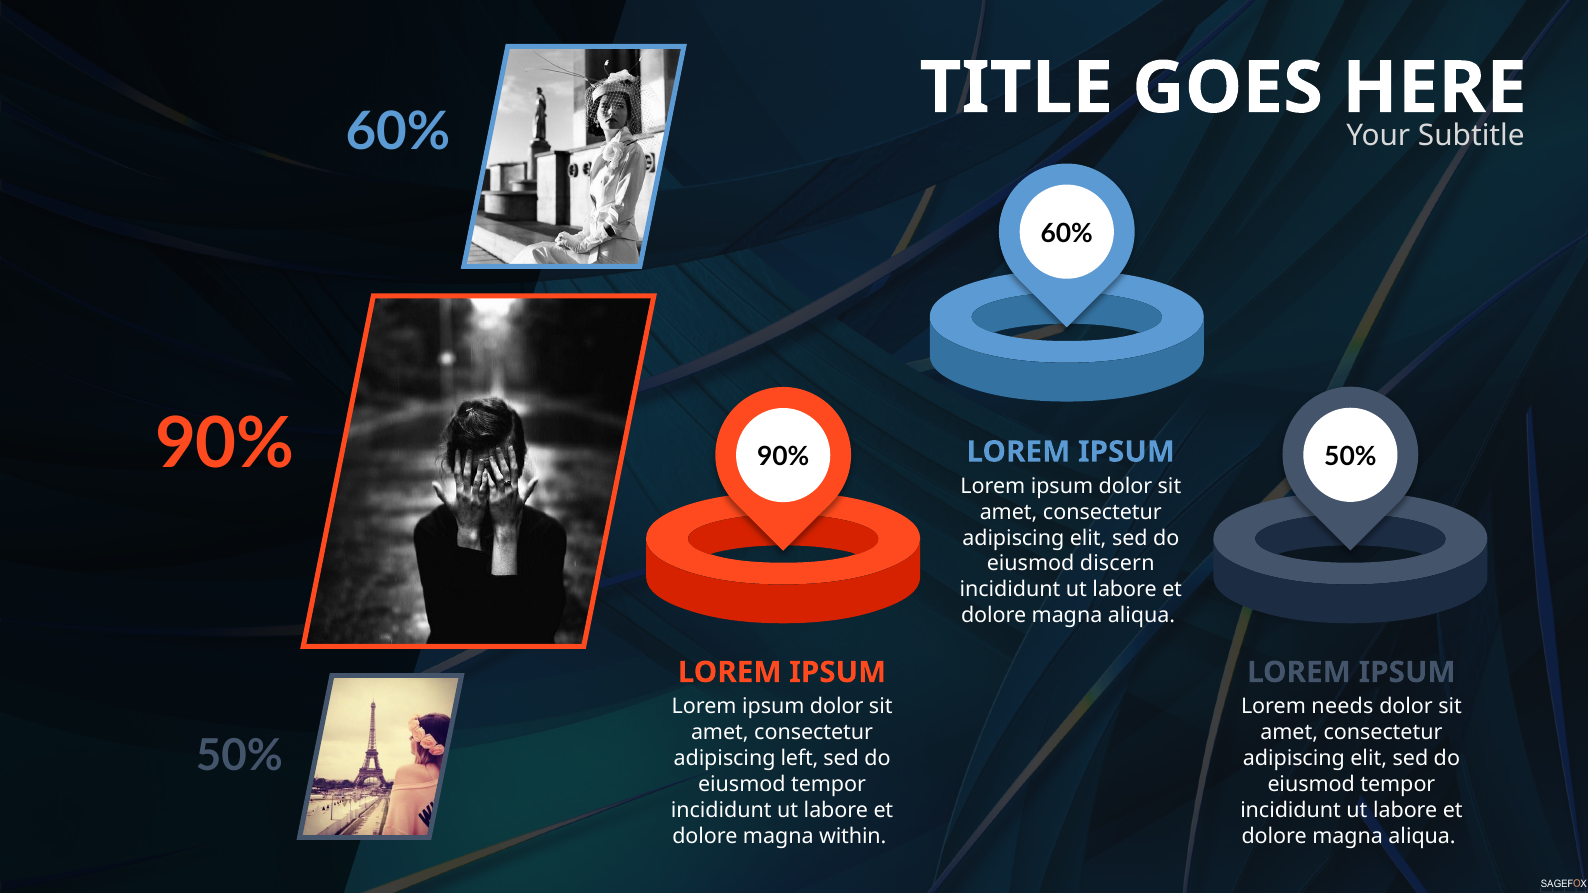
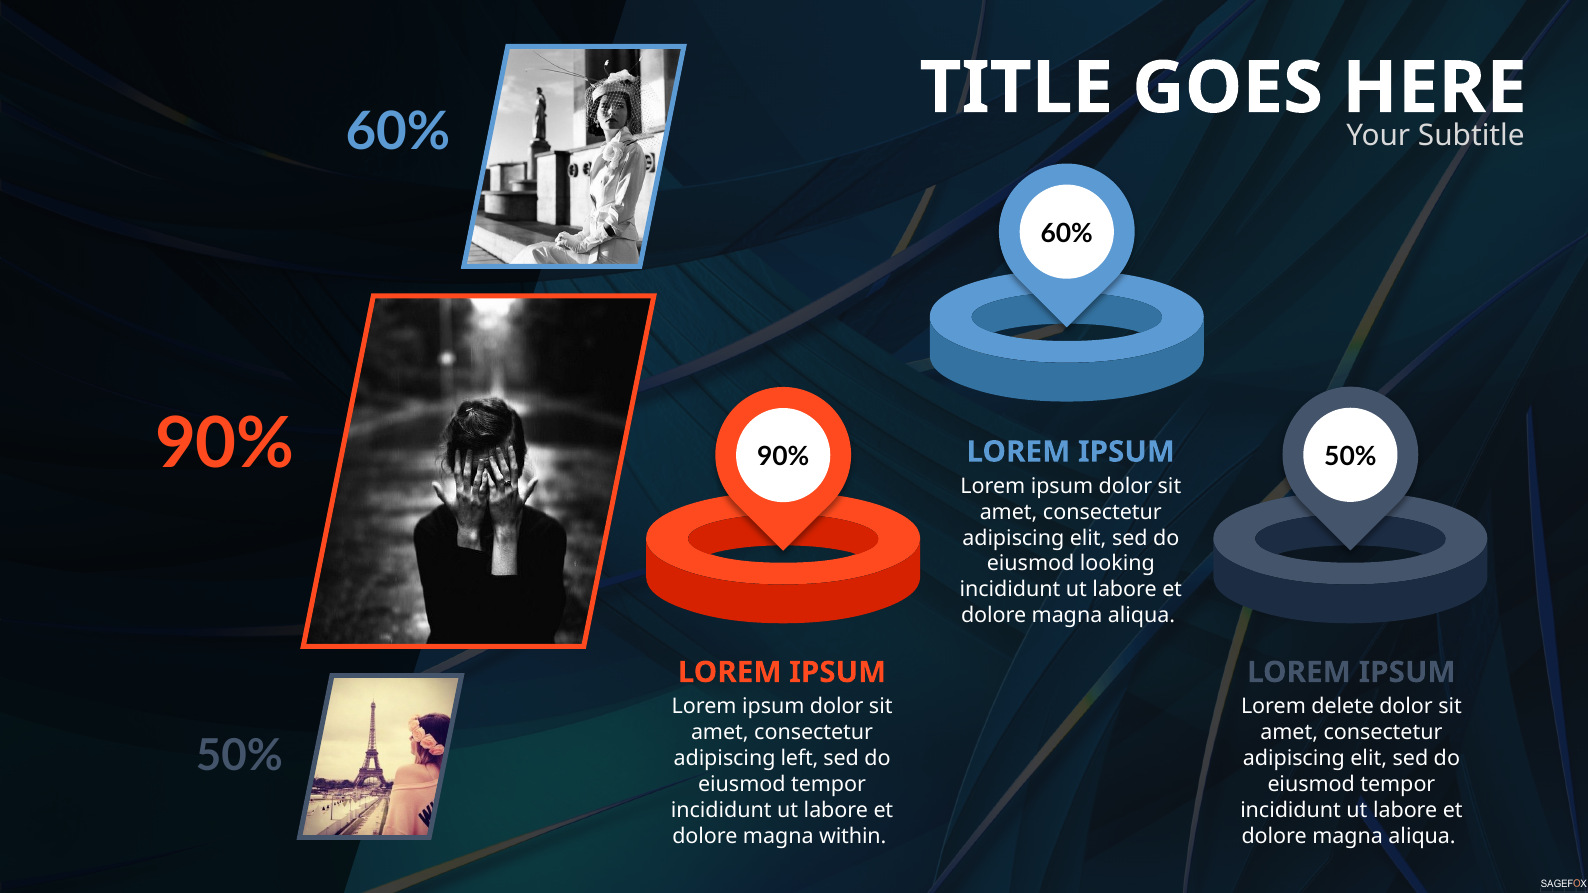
discern: discern -> looking
needs: needs -> delete
